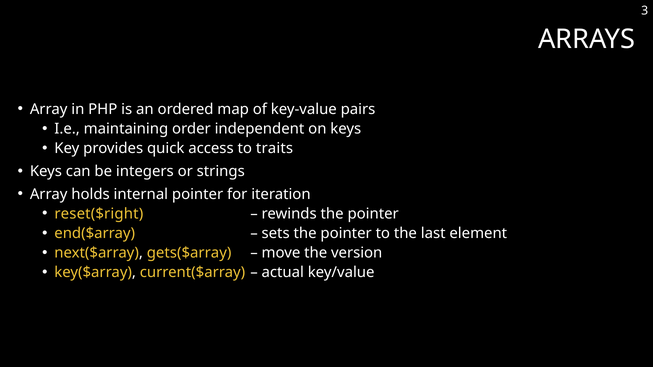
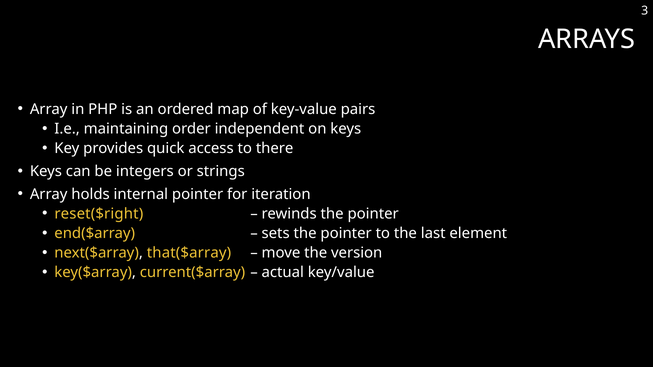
traits: traits -> there
gets($array: gets($array -> that($array
